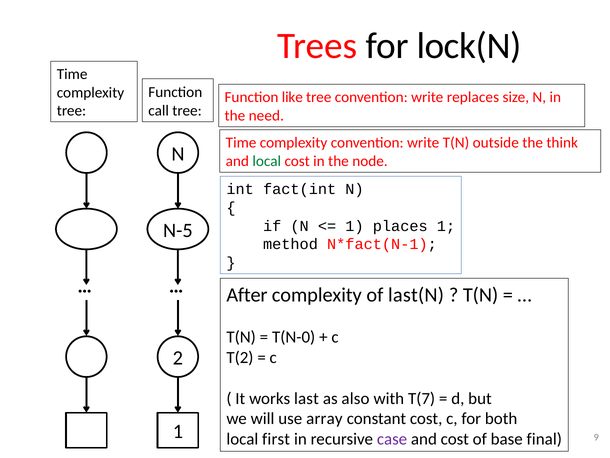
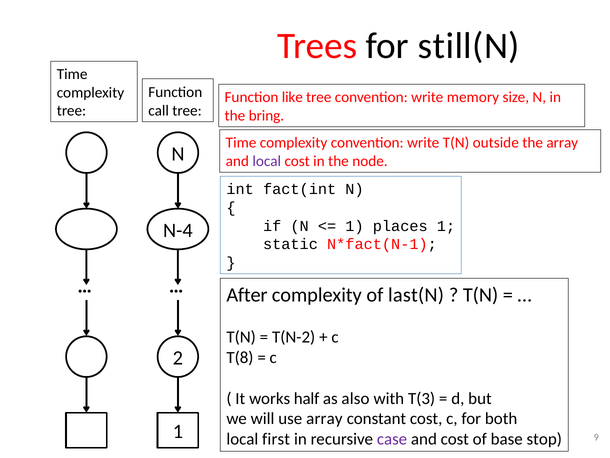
lock(N: lock(N -> still(N
replaces: replaces -> memory
need: need -> bring
the think: think -> array
local at (267, 161) colour: green -> purple
N-5: N-5 -> N-4
method: method -> static
T(N-0: T(N-0 -> T(N-2
T(2: T(2 -> T(8
last: last -> half
T(7: T(7 -> T(3
final: final -> stop
